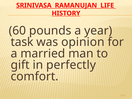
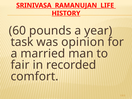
gift: gift -> fair
perfectly: perfectly -> recorded
